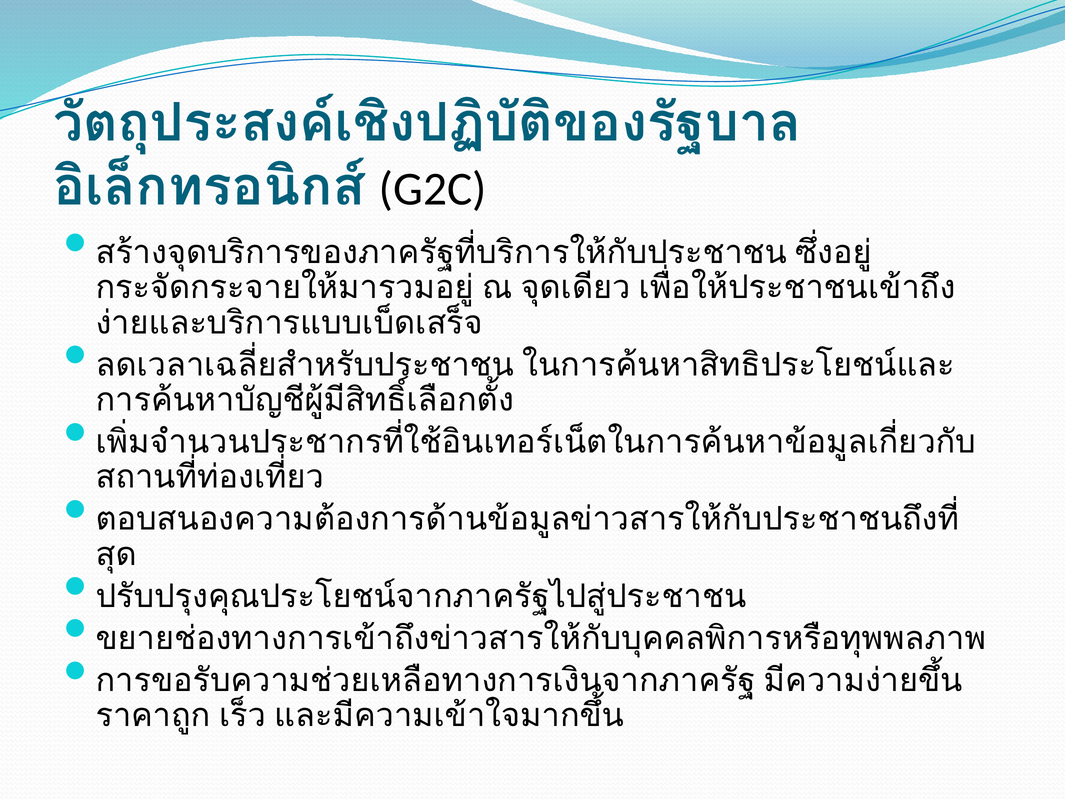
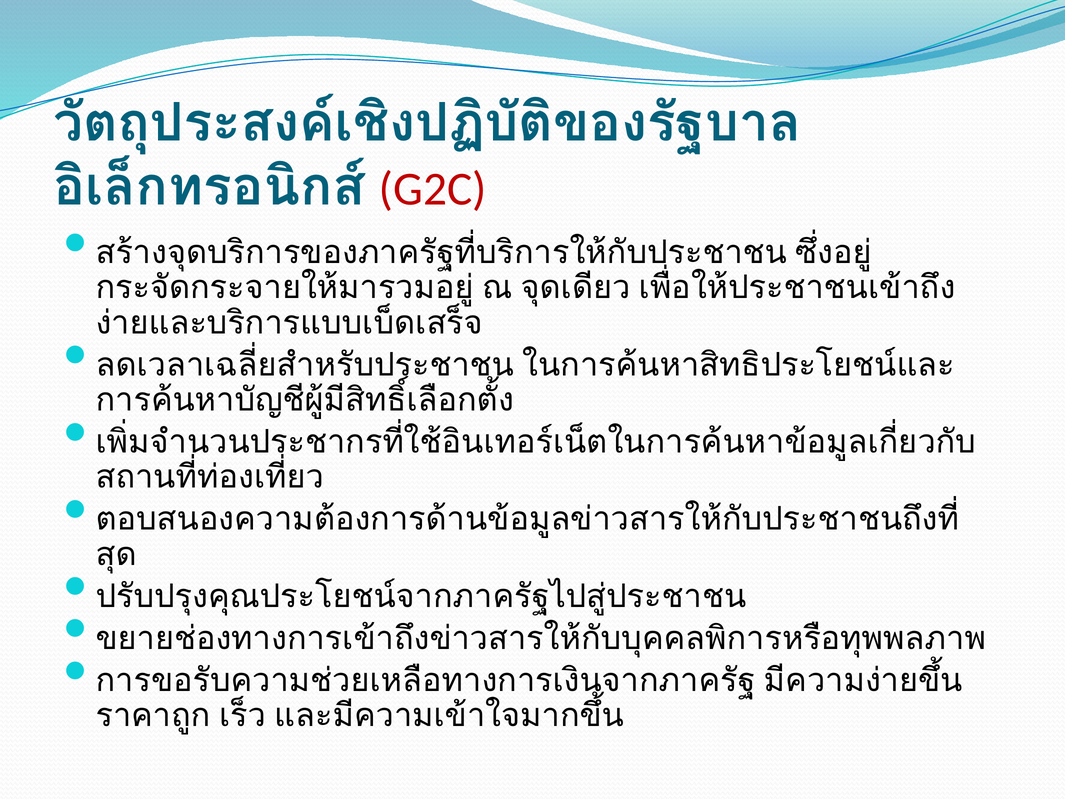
G2C colour: black -> red
